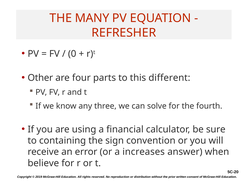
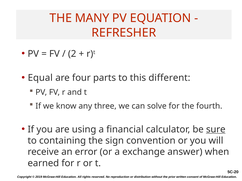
0: 0 -> 2
Other: Other -> Equal
sure underline: none -> present
increases: increases -> exchange
believe: believe -> earned
